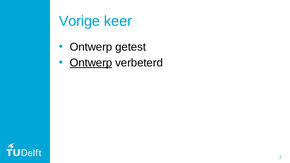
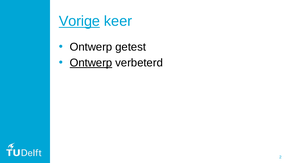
Vorige underline: none -> present
